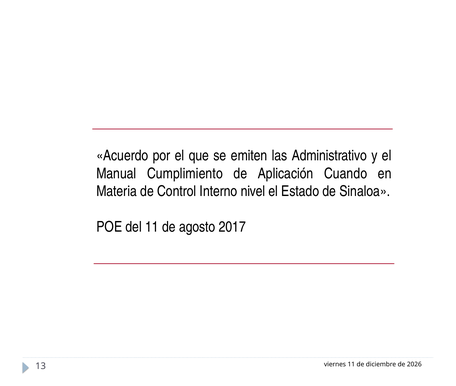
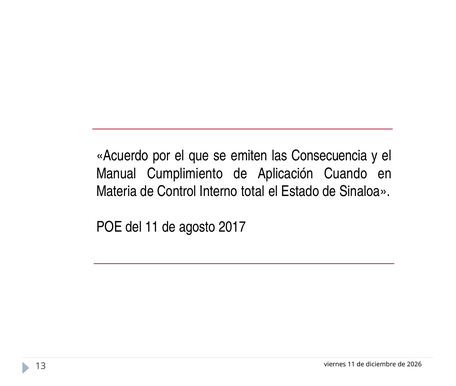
Administrativo: Administrativo -> Consecuencia
nivel: nivel -> total
